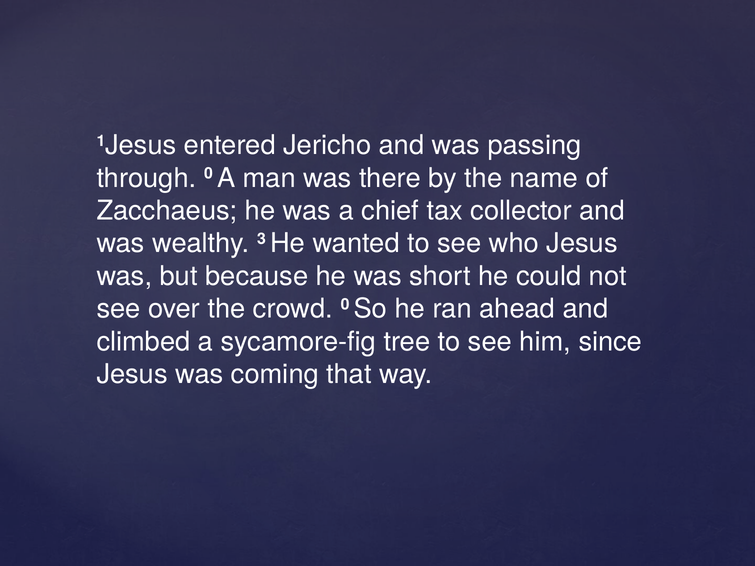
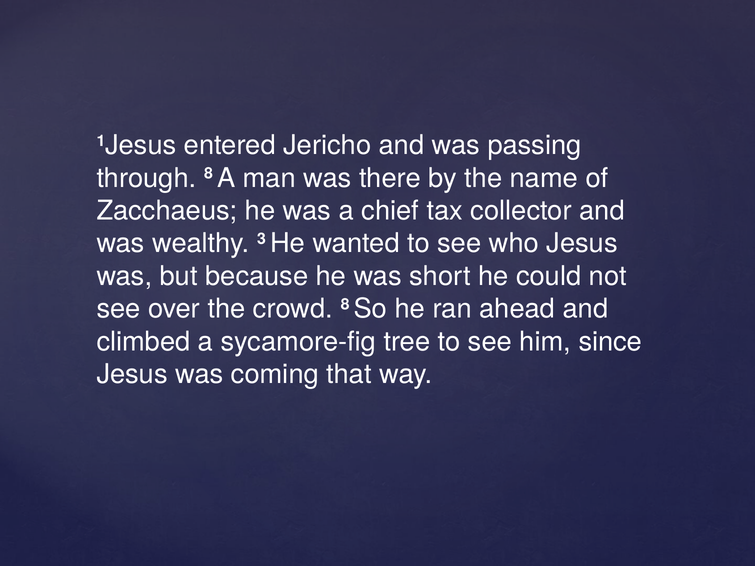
through 0: 0 -> 8
crowd 0: 0 -> 8
